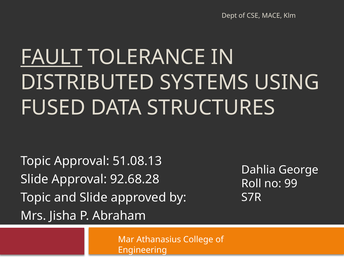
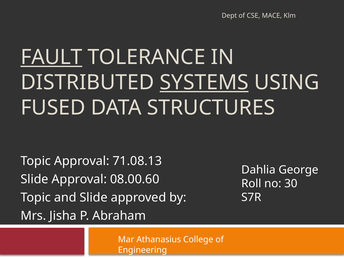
SYSTEMS underline: none -> present
51.08.13: 51.08.13 -> 71.08.13
92.68.28: 92.68.28 -> 08.00.60
99: 99 -> 30
